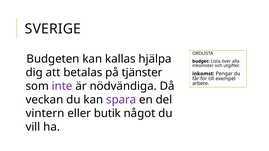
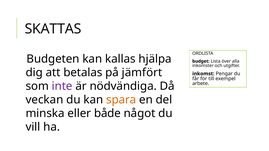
SVERIGE: SVERIGE -> SKATTAS
tjänster: tjänster -> jämfört
spara colour: purple -> orange
vintern: vintern -> minska
butik: butik -> både
